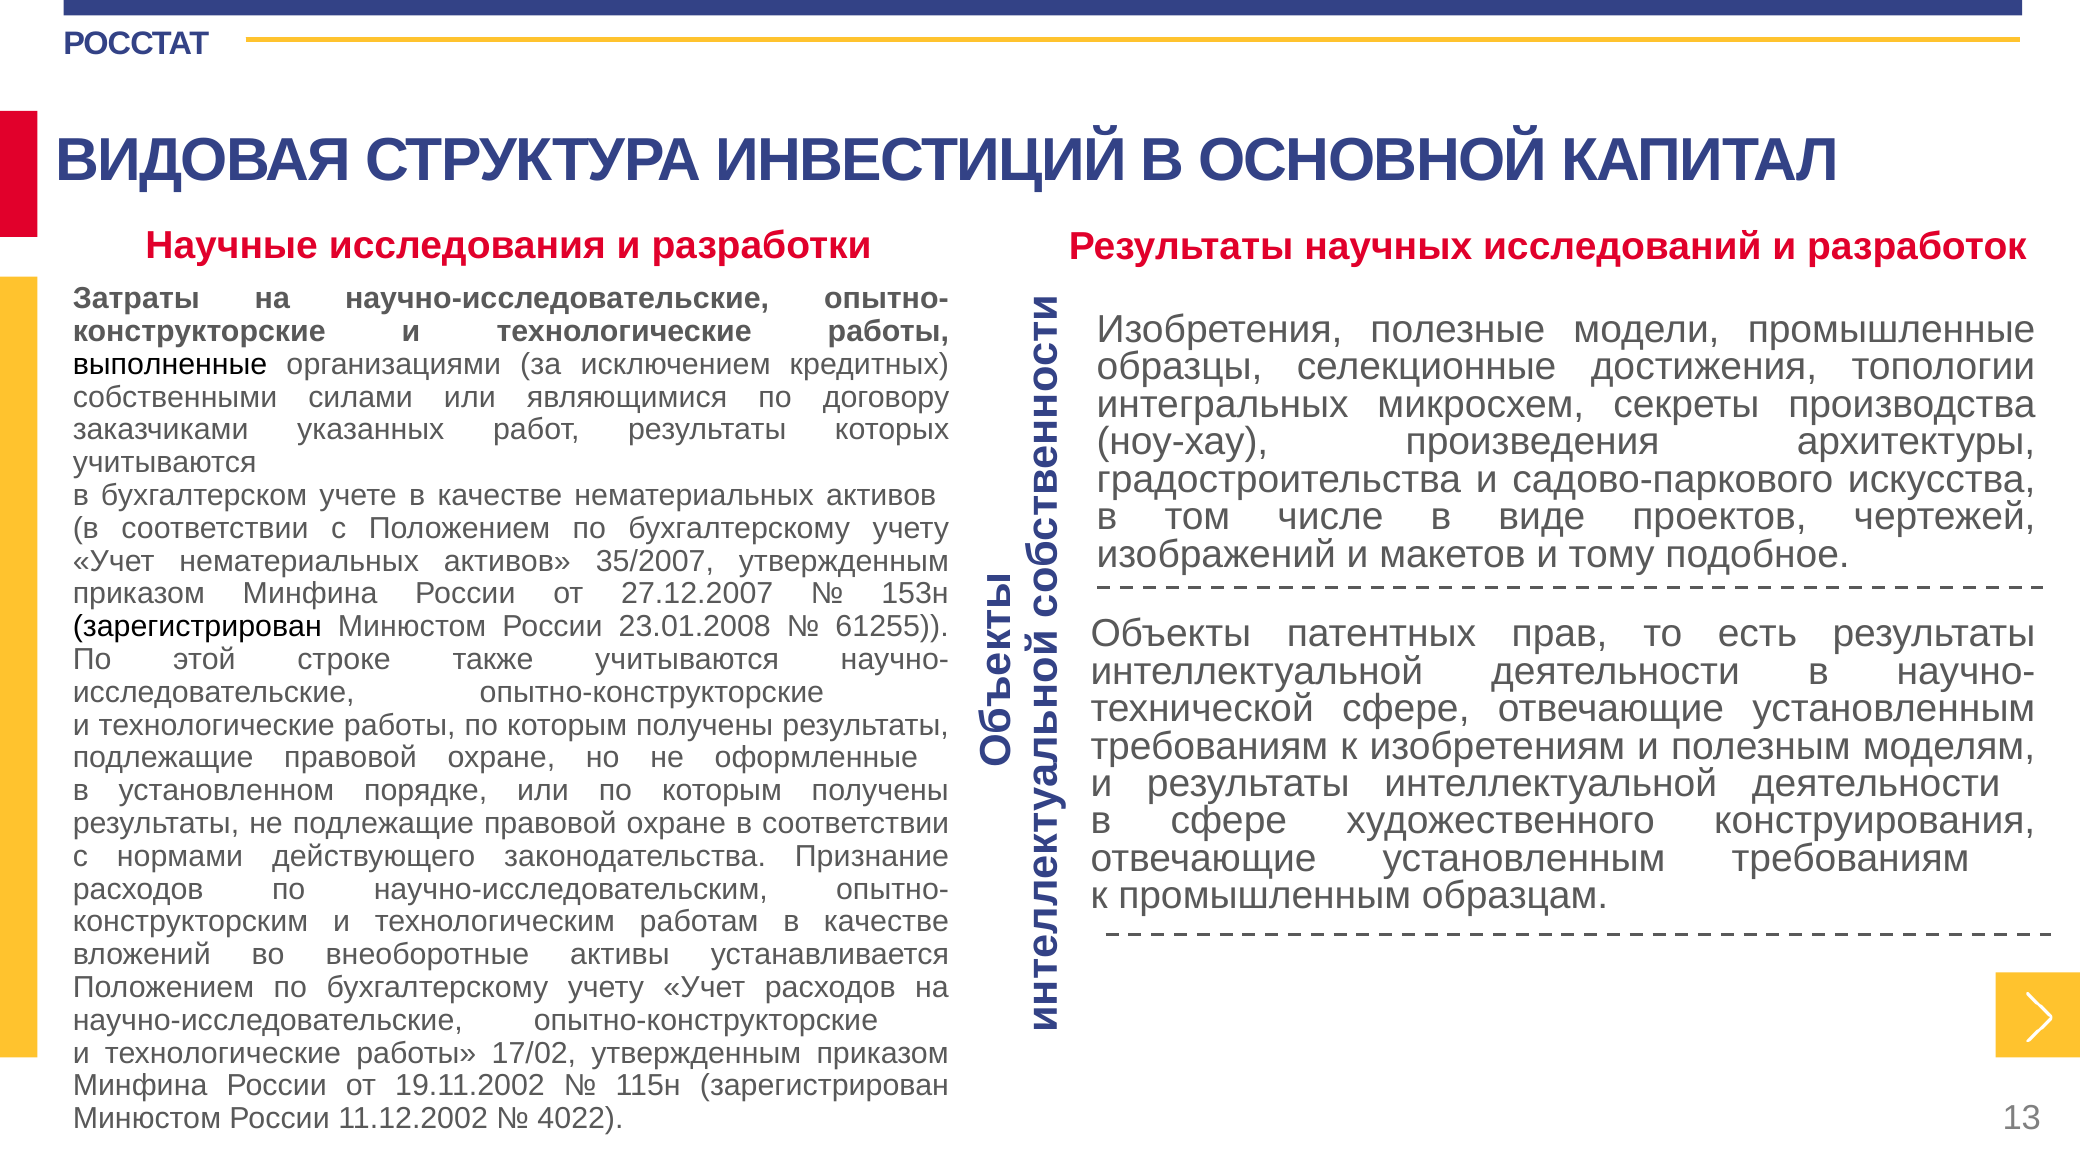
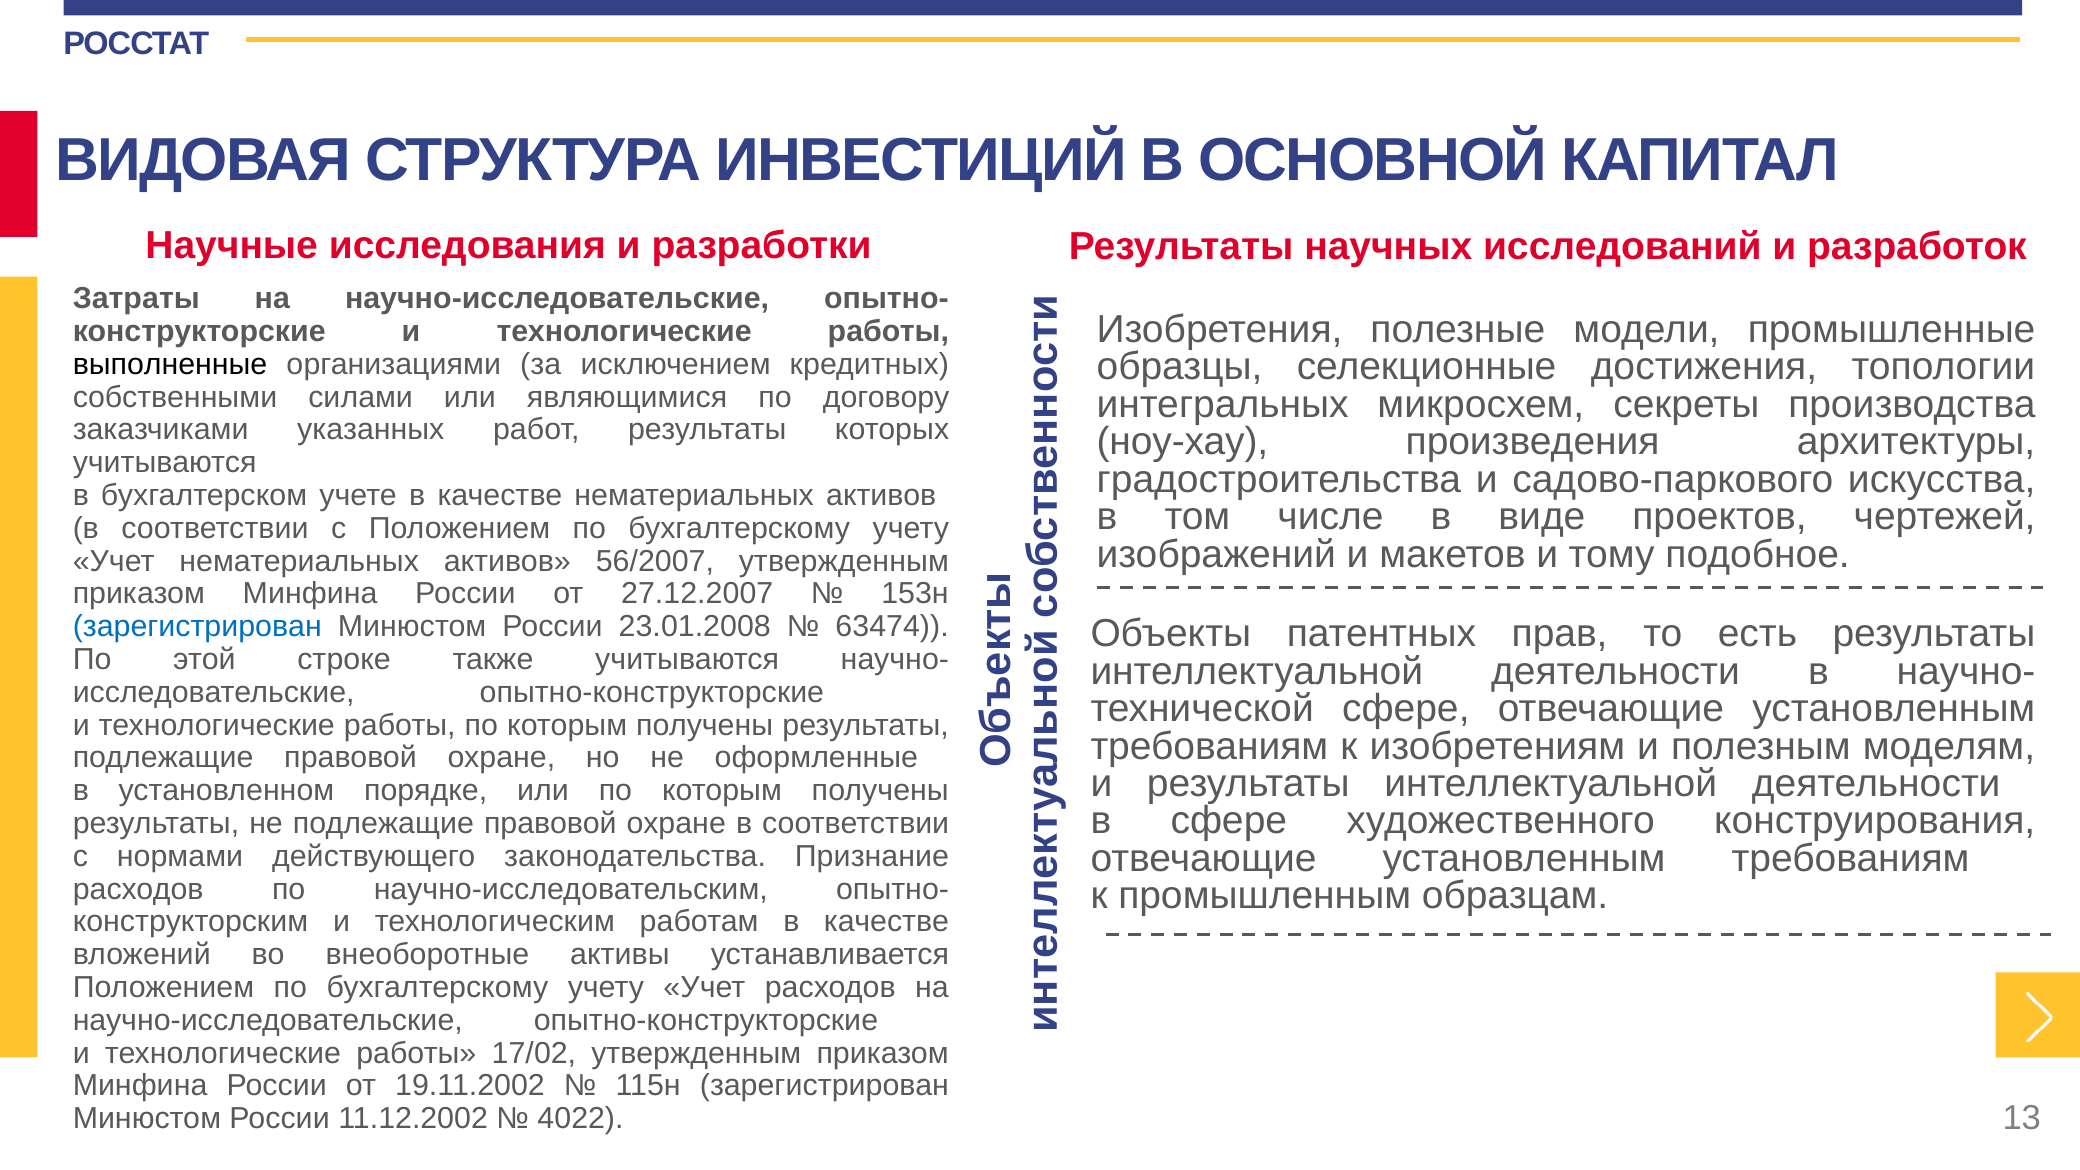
35/2007: 35/2007 -> 56/2007
зарегистрирован at (197, 627) colour: black -> blue
61255: 61255 -> 63474
